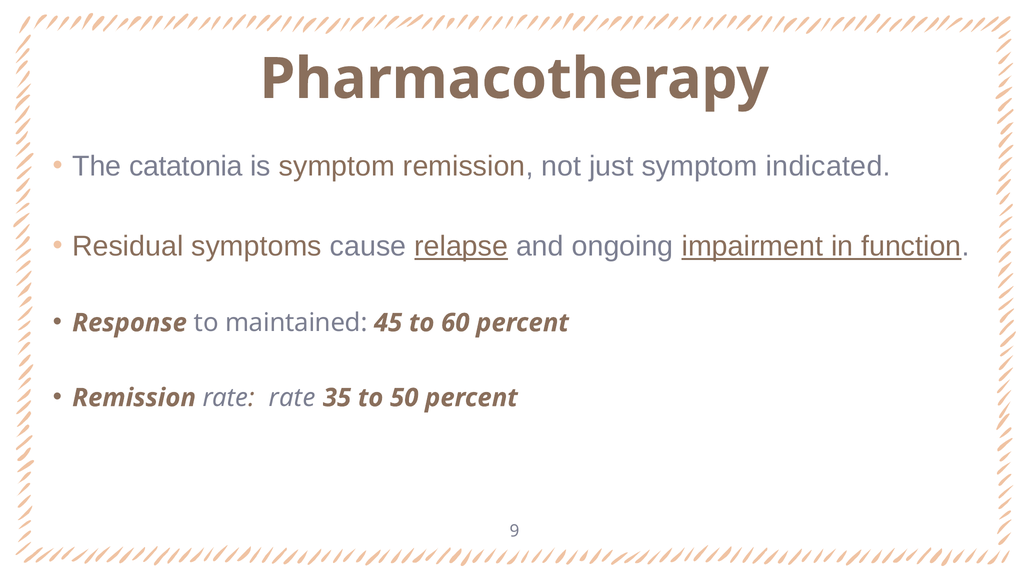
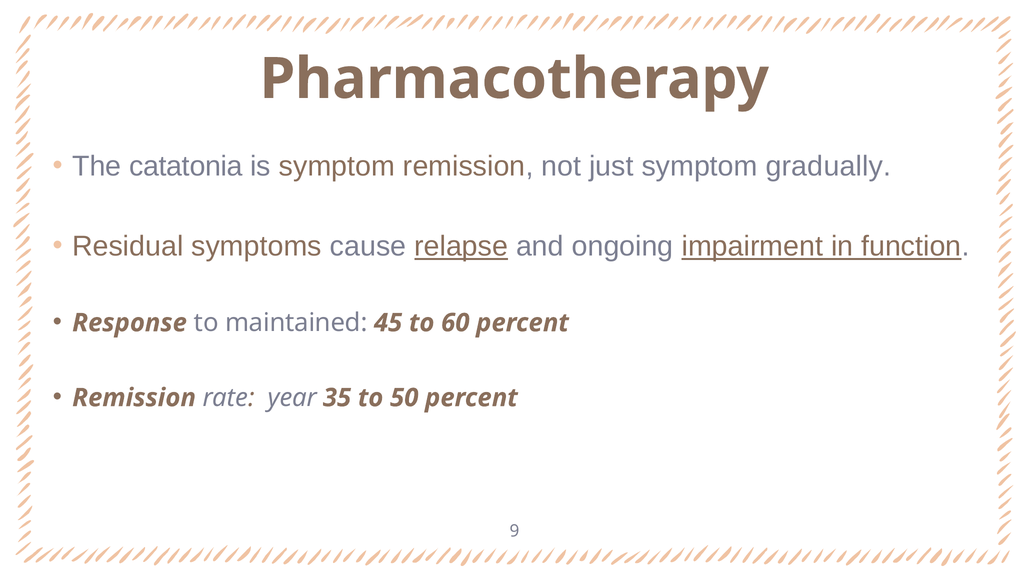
indicated: indicated -> gradually
rate rate: rate -> year
